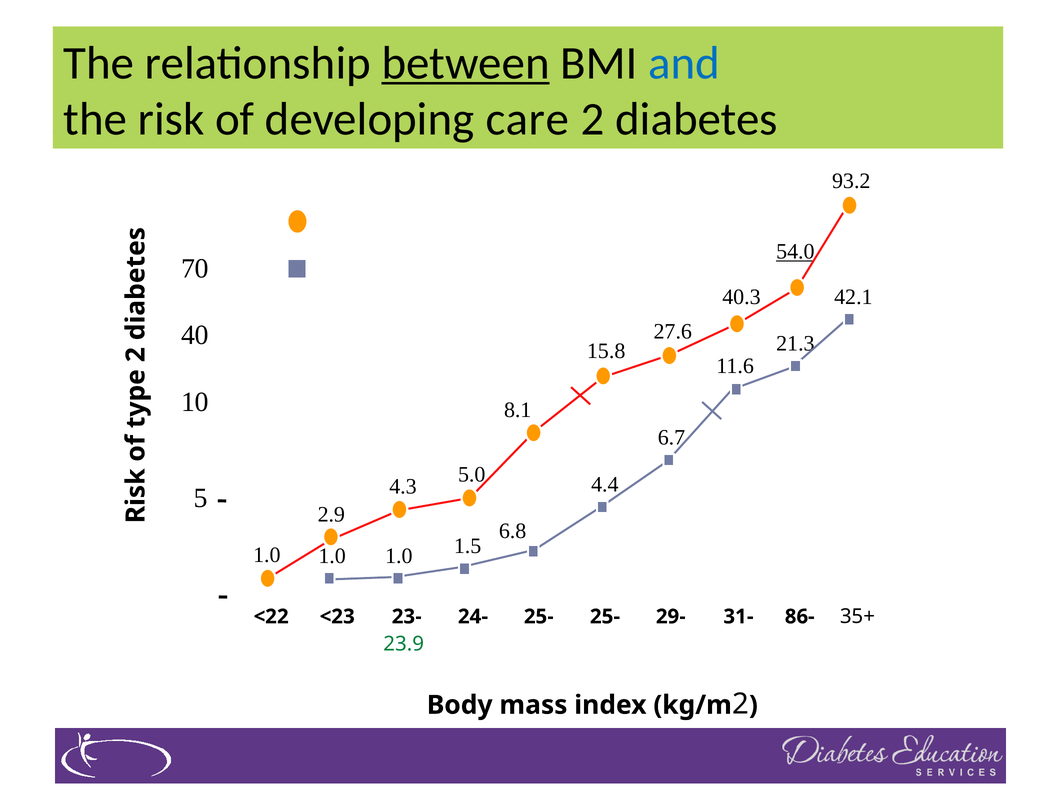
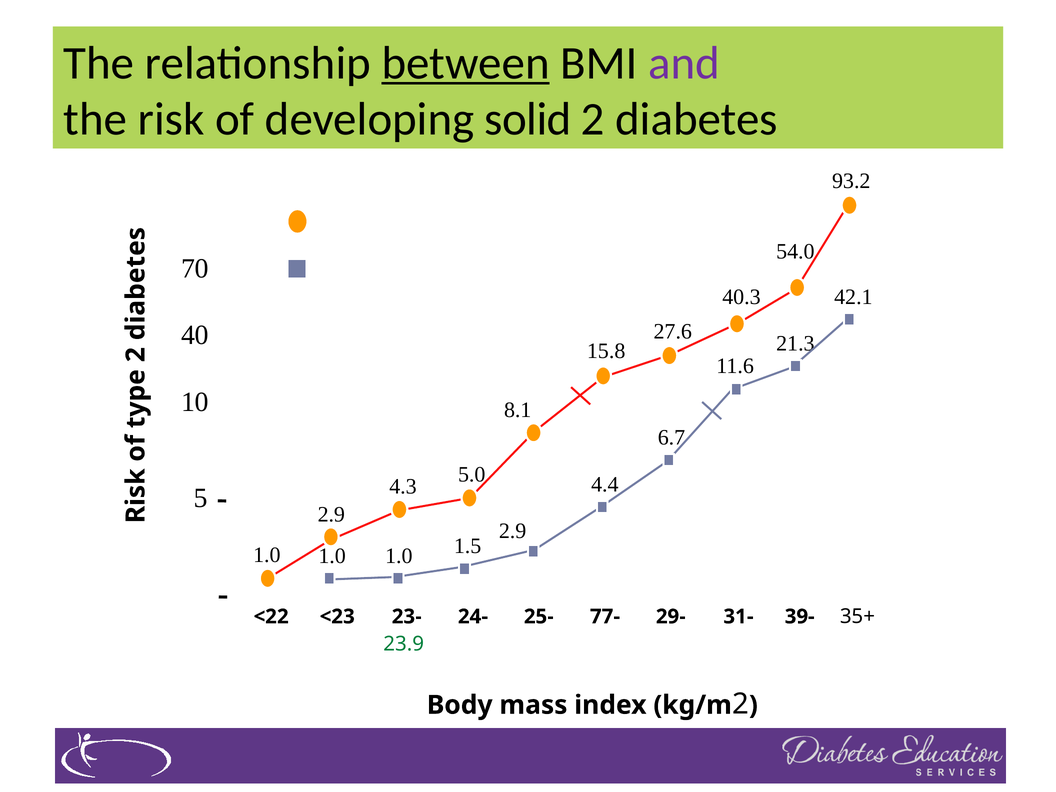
and colour: blue -> purple
care: care -> solid
54.0 underline: present -> none
6.8 at (513, 531): 6.8 -> 2.9
25- 25-: 25- -> 77-
86-: 86- -> 39-
